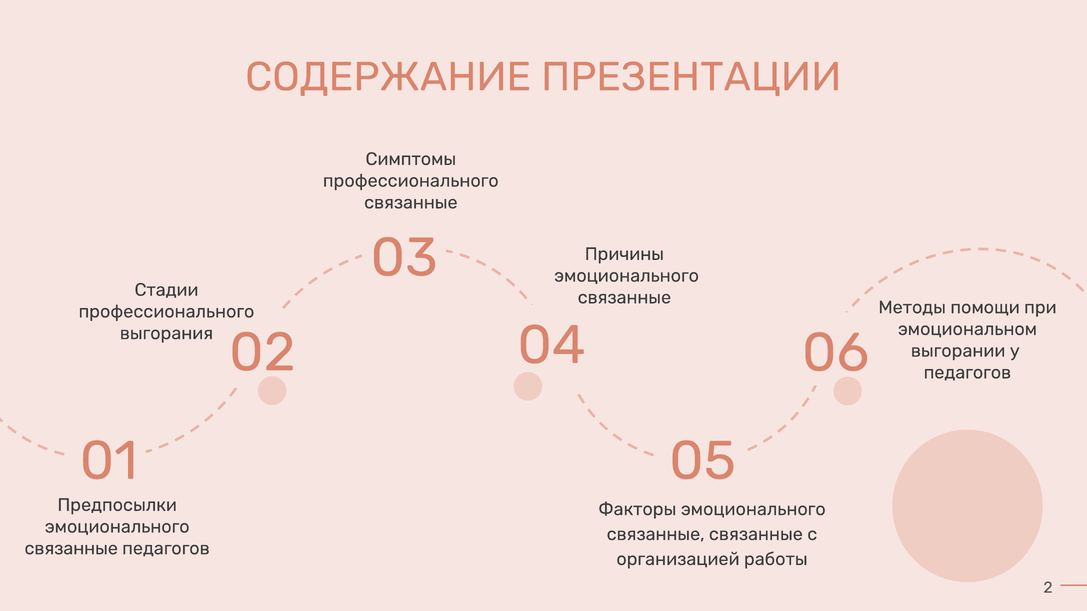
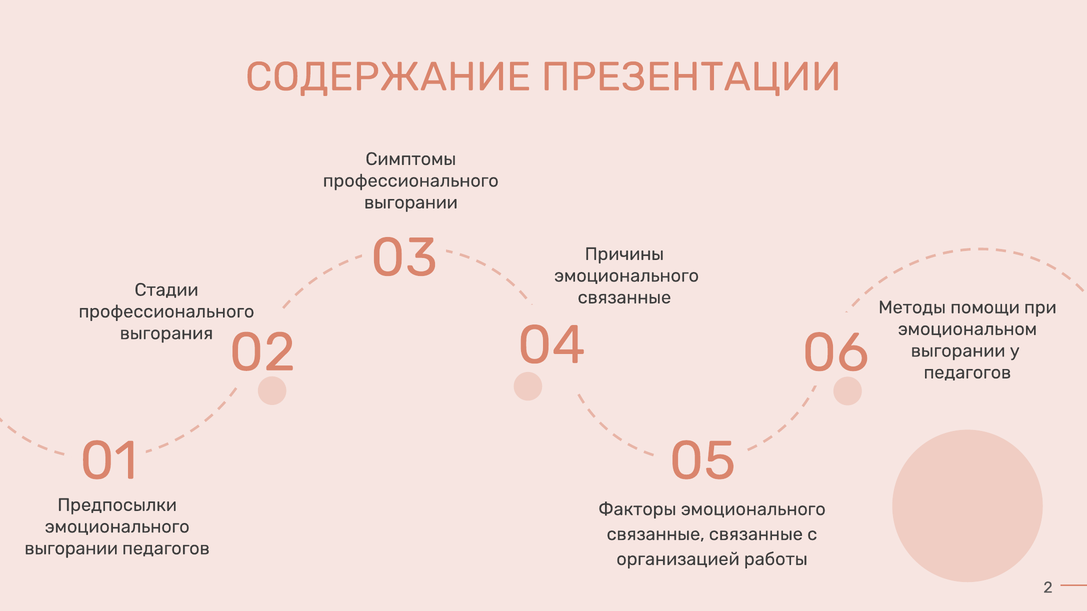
связанные at (411, 203): связанные -> выгорании
связанные at (71, 549): связанные -> выгорании
